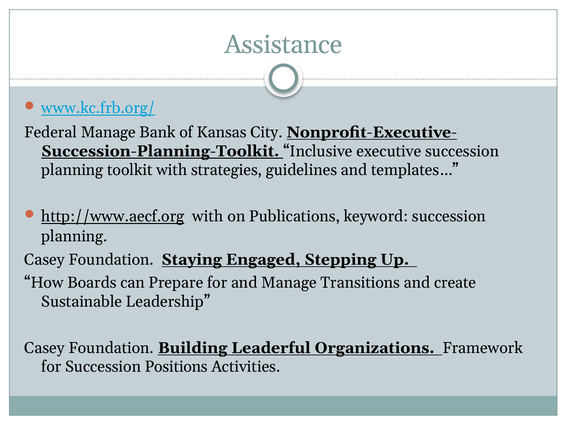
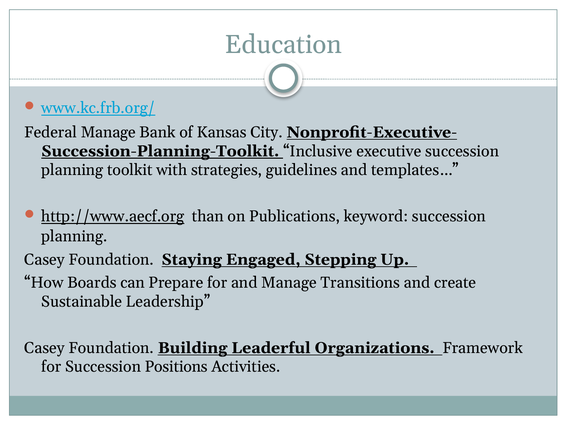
Assistance: Assistance -> Education
http://www.aecf.org with: with -> than
